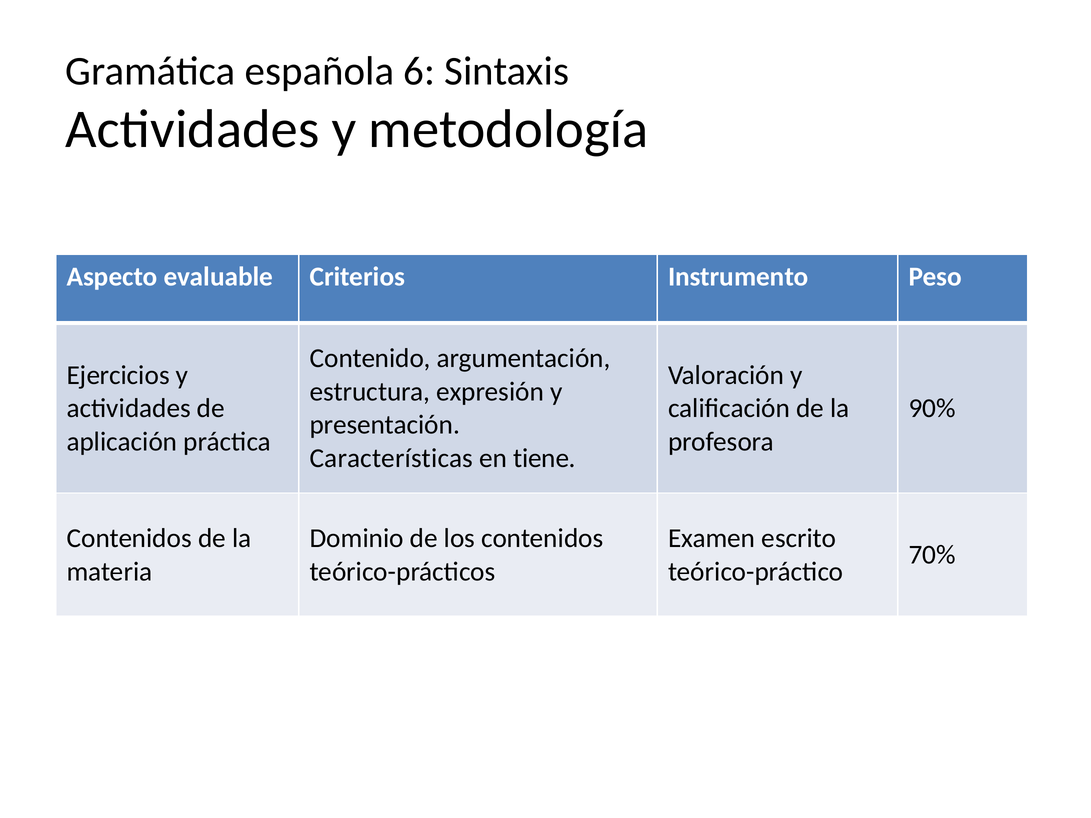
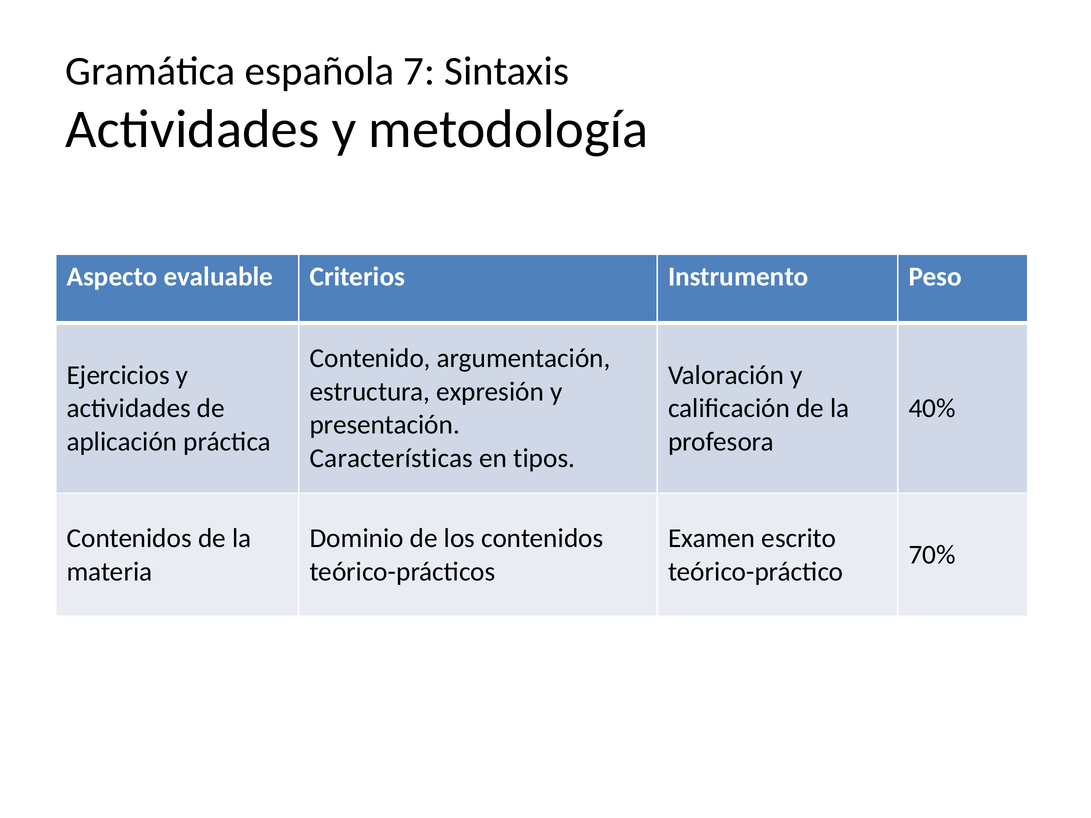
6: 6 -> 7
90%: 90% -> 40%
tiene: tiene -> tipos
